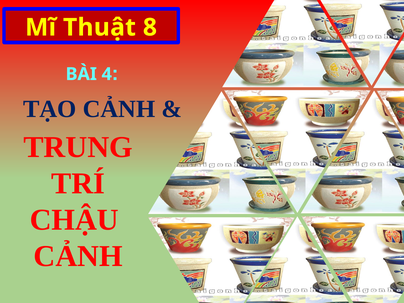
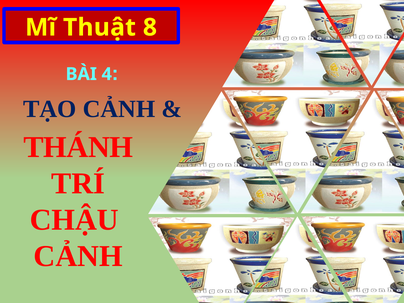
TRUNG: TRUNG -> THÁNH
